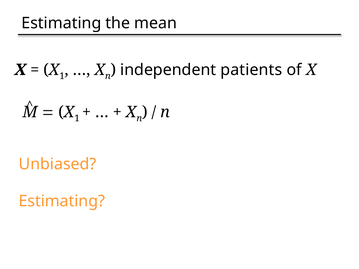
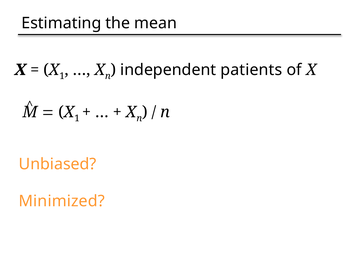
Estimating at (62, 201): Estimating -> Minimized
